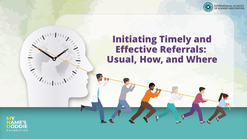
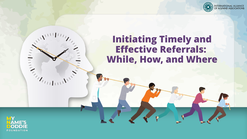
Usual: Usual -> While
